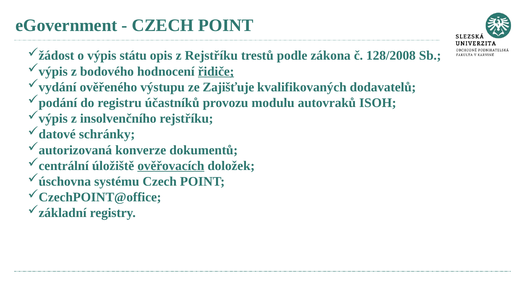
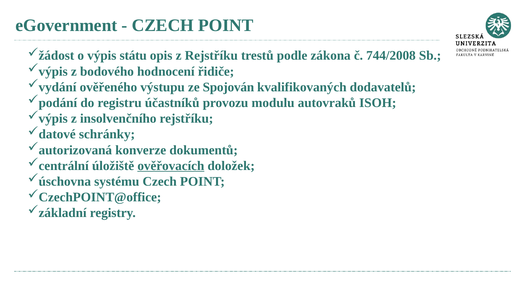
128/2008: 128/2008 -> 744/2008
řidiče underline: present -> none
Zajišťuje: Zajišťuje -> Spojován
